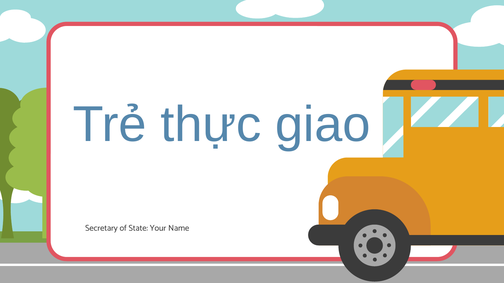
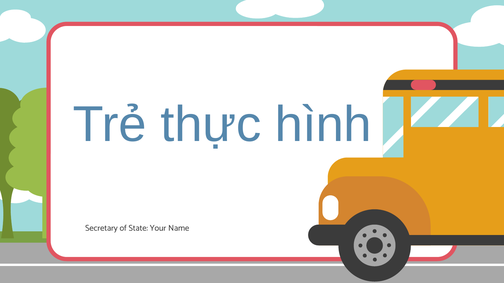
giao: giao -> hình
